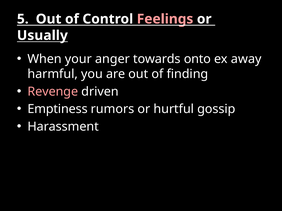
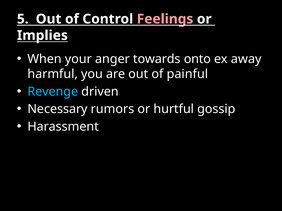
Usually: Usually -> Implies
finding: finding -> painful
Revenge colour: pink -> light blue
Emptiness: Emptiness -> Necessary
